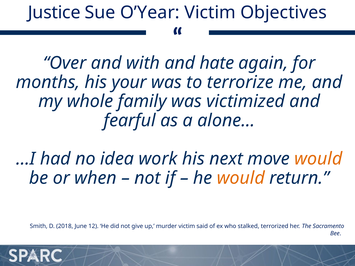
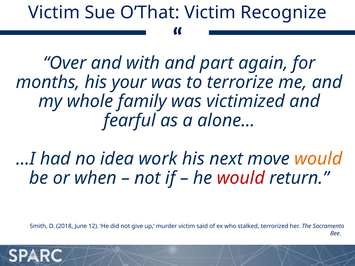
Justice at (54, 13): Justice -> Victim
O’Year: O’Year -> O’That
Objectives: Objectives -> Recognize
hate: hate -> part
would at (241, 178) colour: orange -> red
